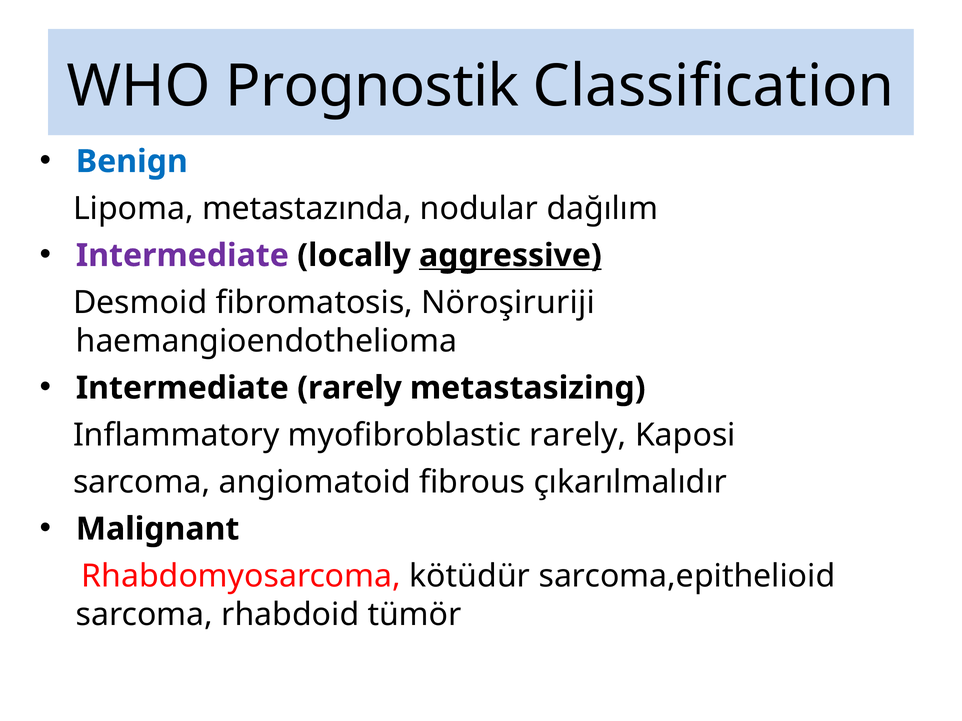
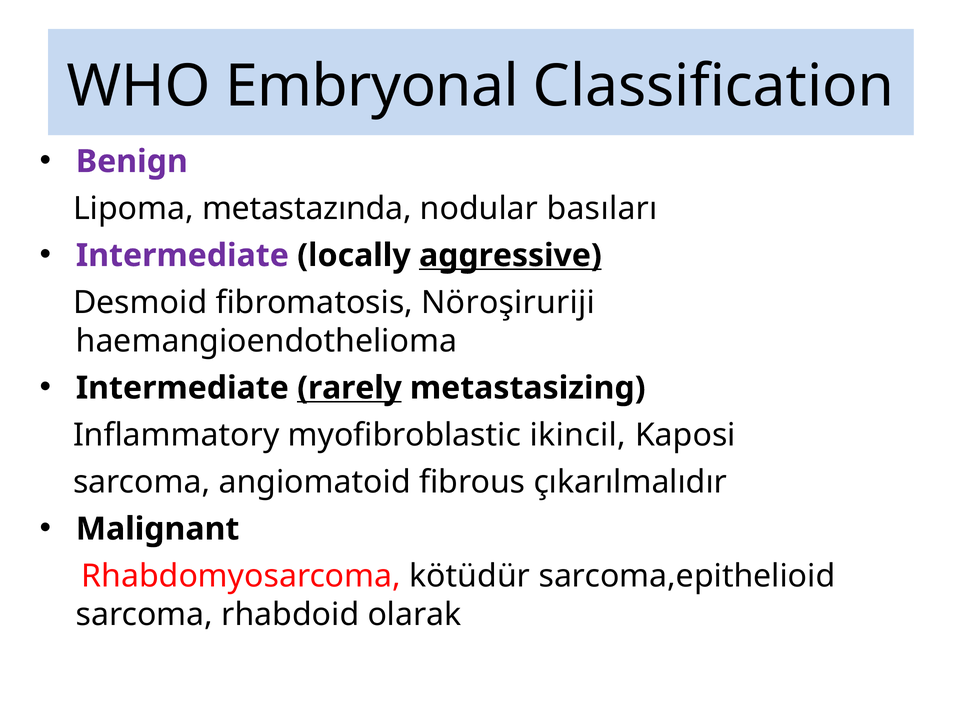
Prognostik: Prognostik -> Embryonal
Benign colour: blue -> purple
dağılım: dağılım -> basıları
rarely at (350, 388) underline: none -> present
myofibroblastic rarely: rarely -> ikincil
tümör: tümör -> olarak
